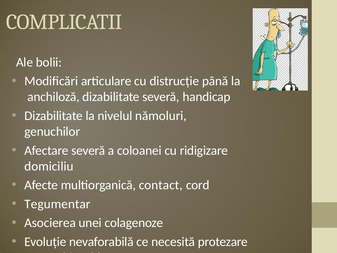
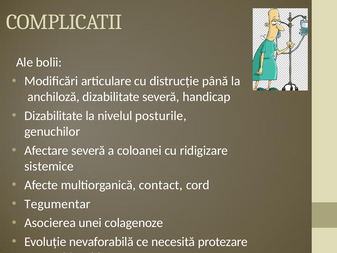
nămoluri: nămoluri -> posturile
domiciliu: domiciliu -> sistemice
